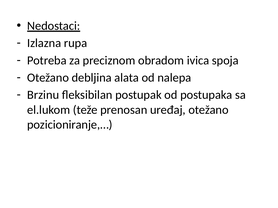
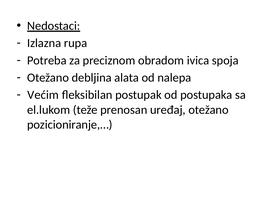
Brzinu: Brzinu -> Većim
